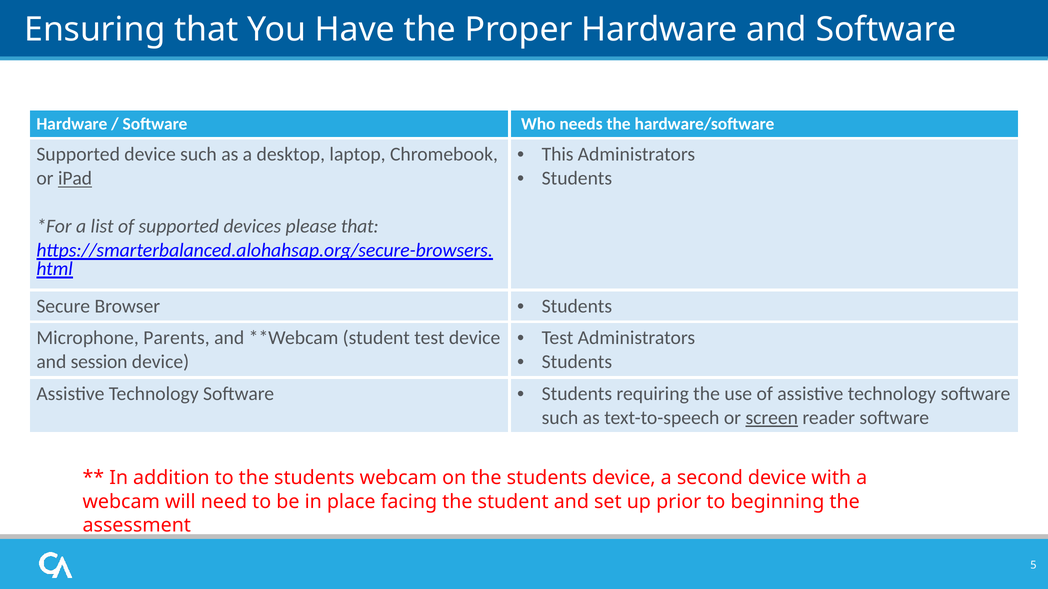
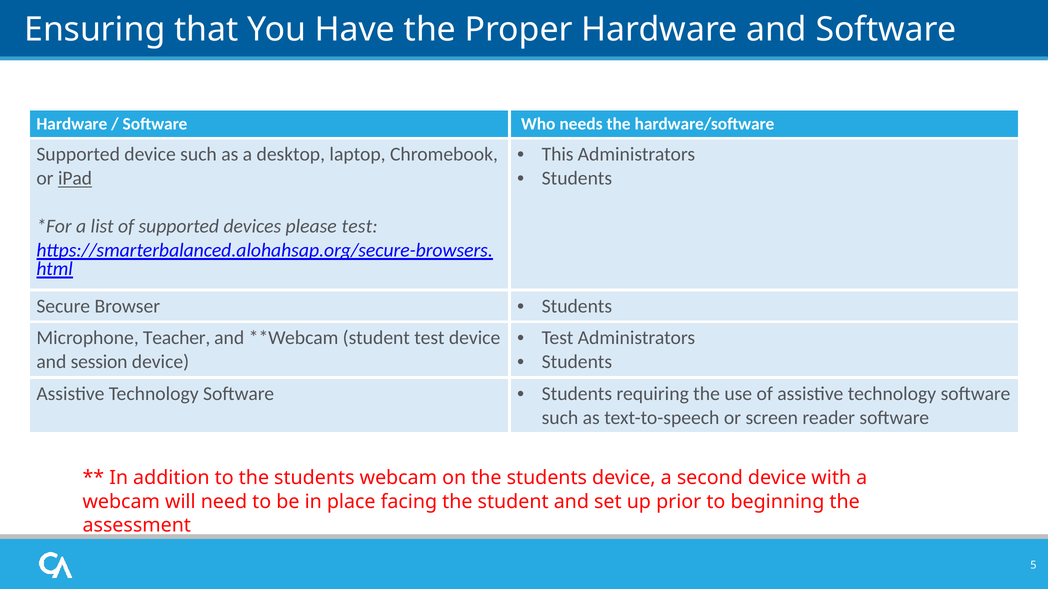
please that: that -> test
Parents: Parents -> Teacher
screen underline: present -> none
